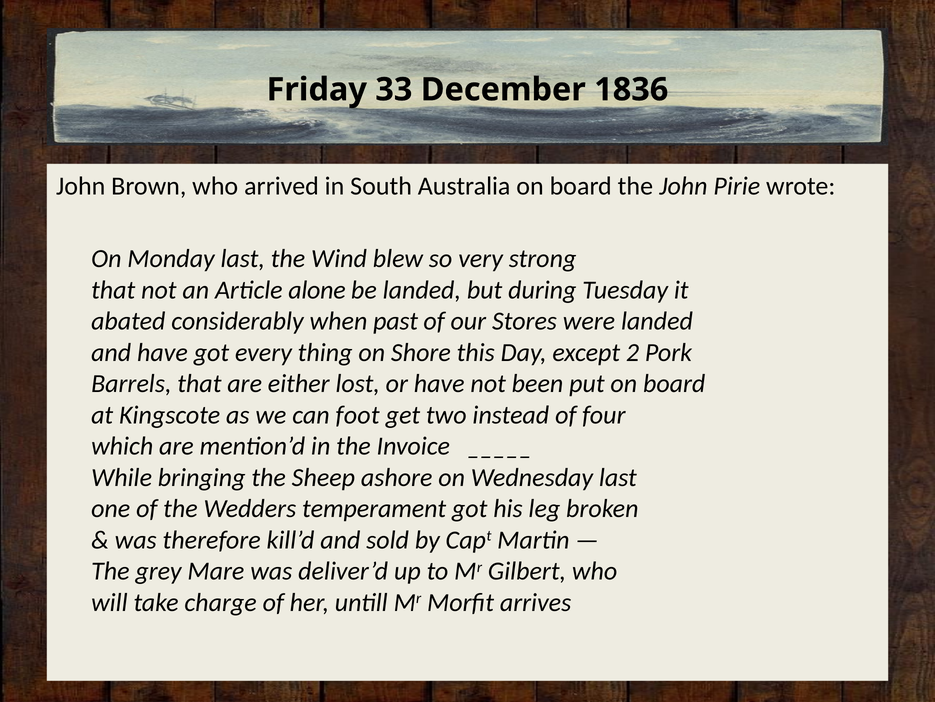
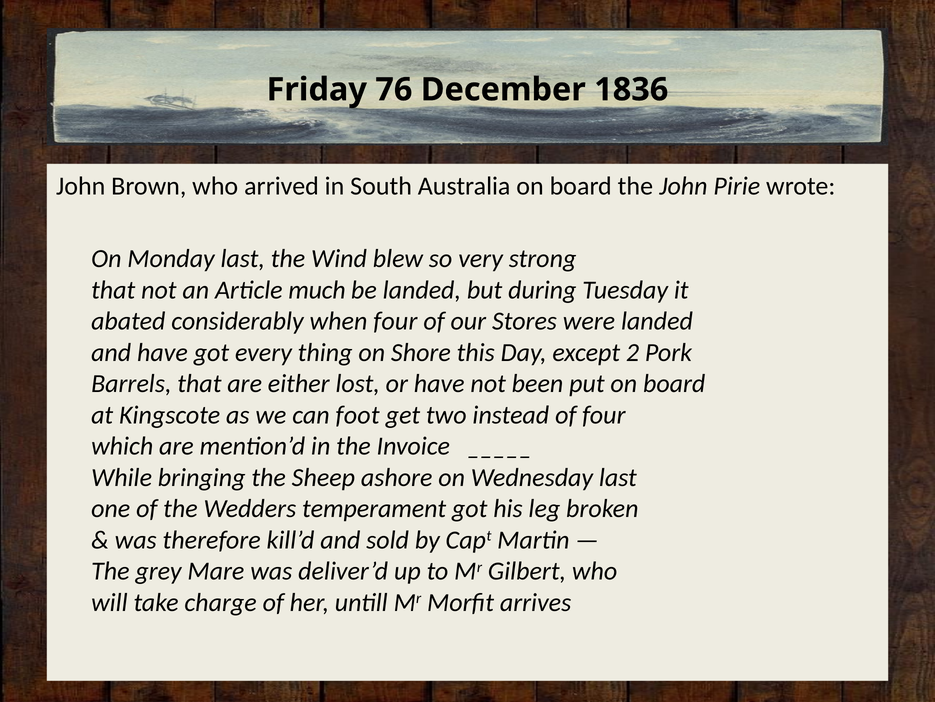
33: 33 -> 76
alone: alone -> much
when past: past -> four
